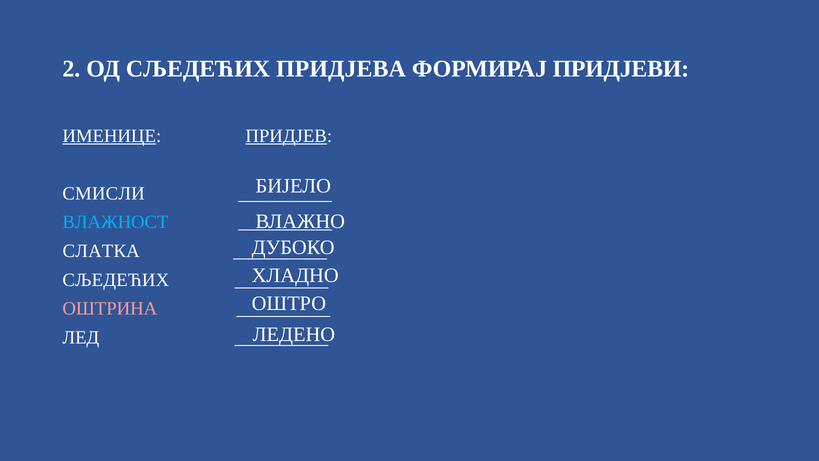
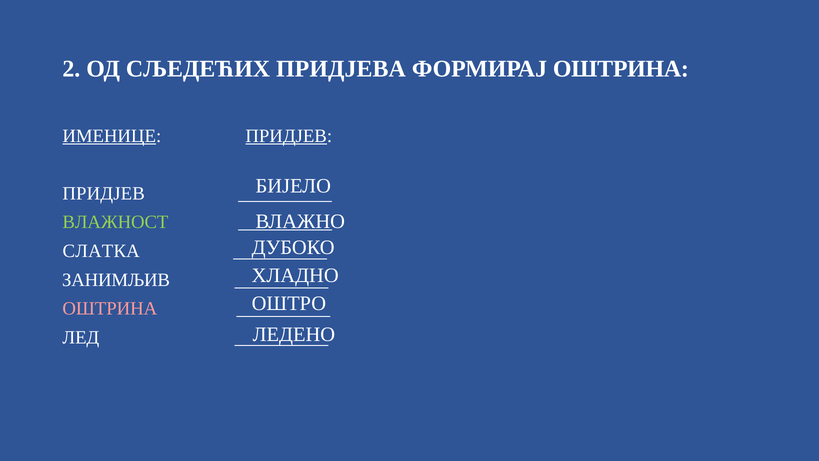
ФОРМИРАЈ ПРИДЈЕВИ: ПРИДЈЕВИ -> ОШТРИНА
СМИСЛИ at (104, 193): СМИСЛИ -> ПРИДЈЕВ
ВЛАЖНОСТ colour: light blue -> light green
СЉЕДЕЋИХ at (116, 280): СЉЕДЕЋИХ -> ЗАНИМЉИВ
